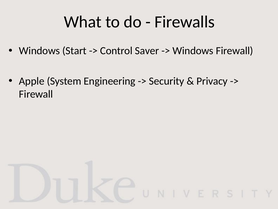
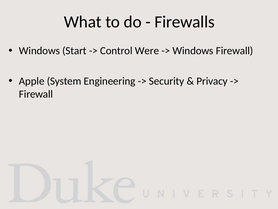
Saver: Saver -> Were
